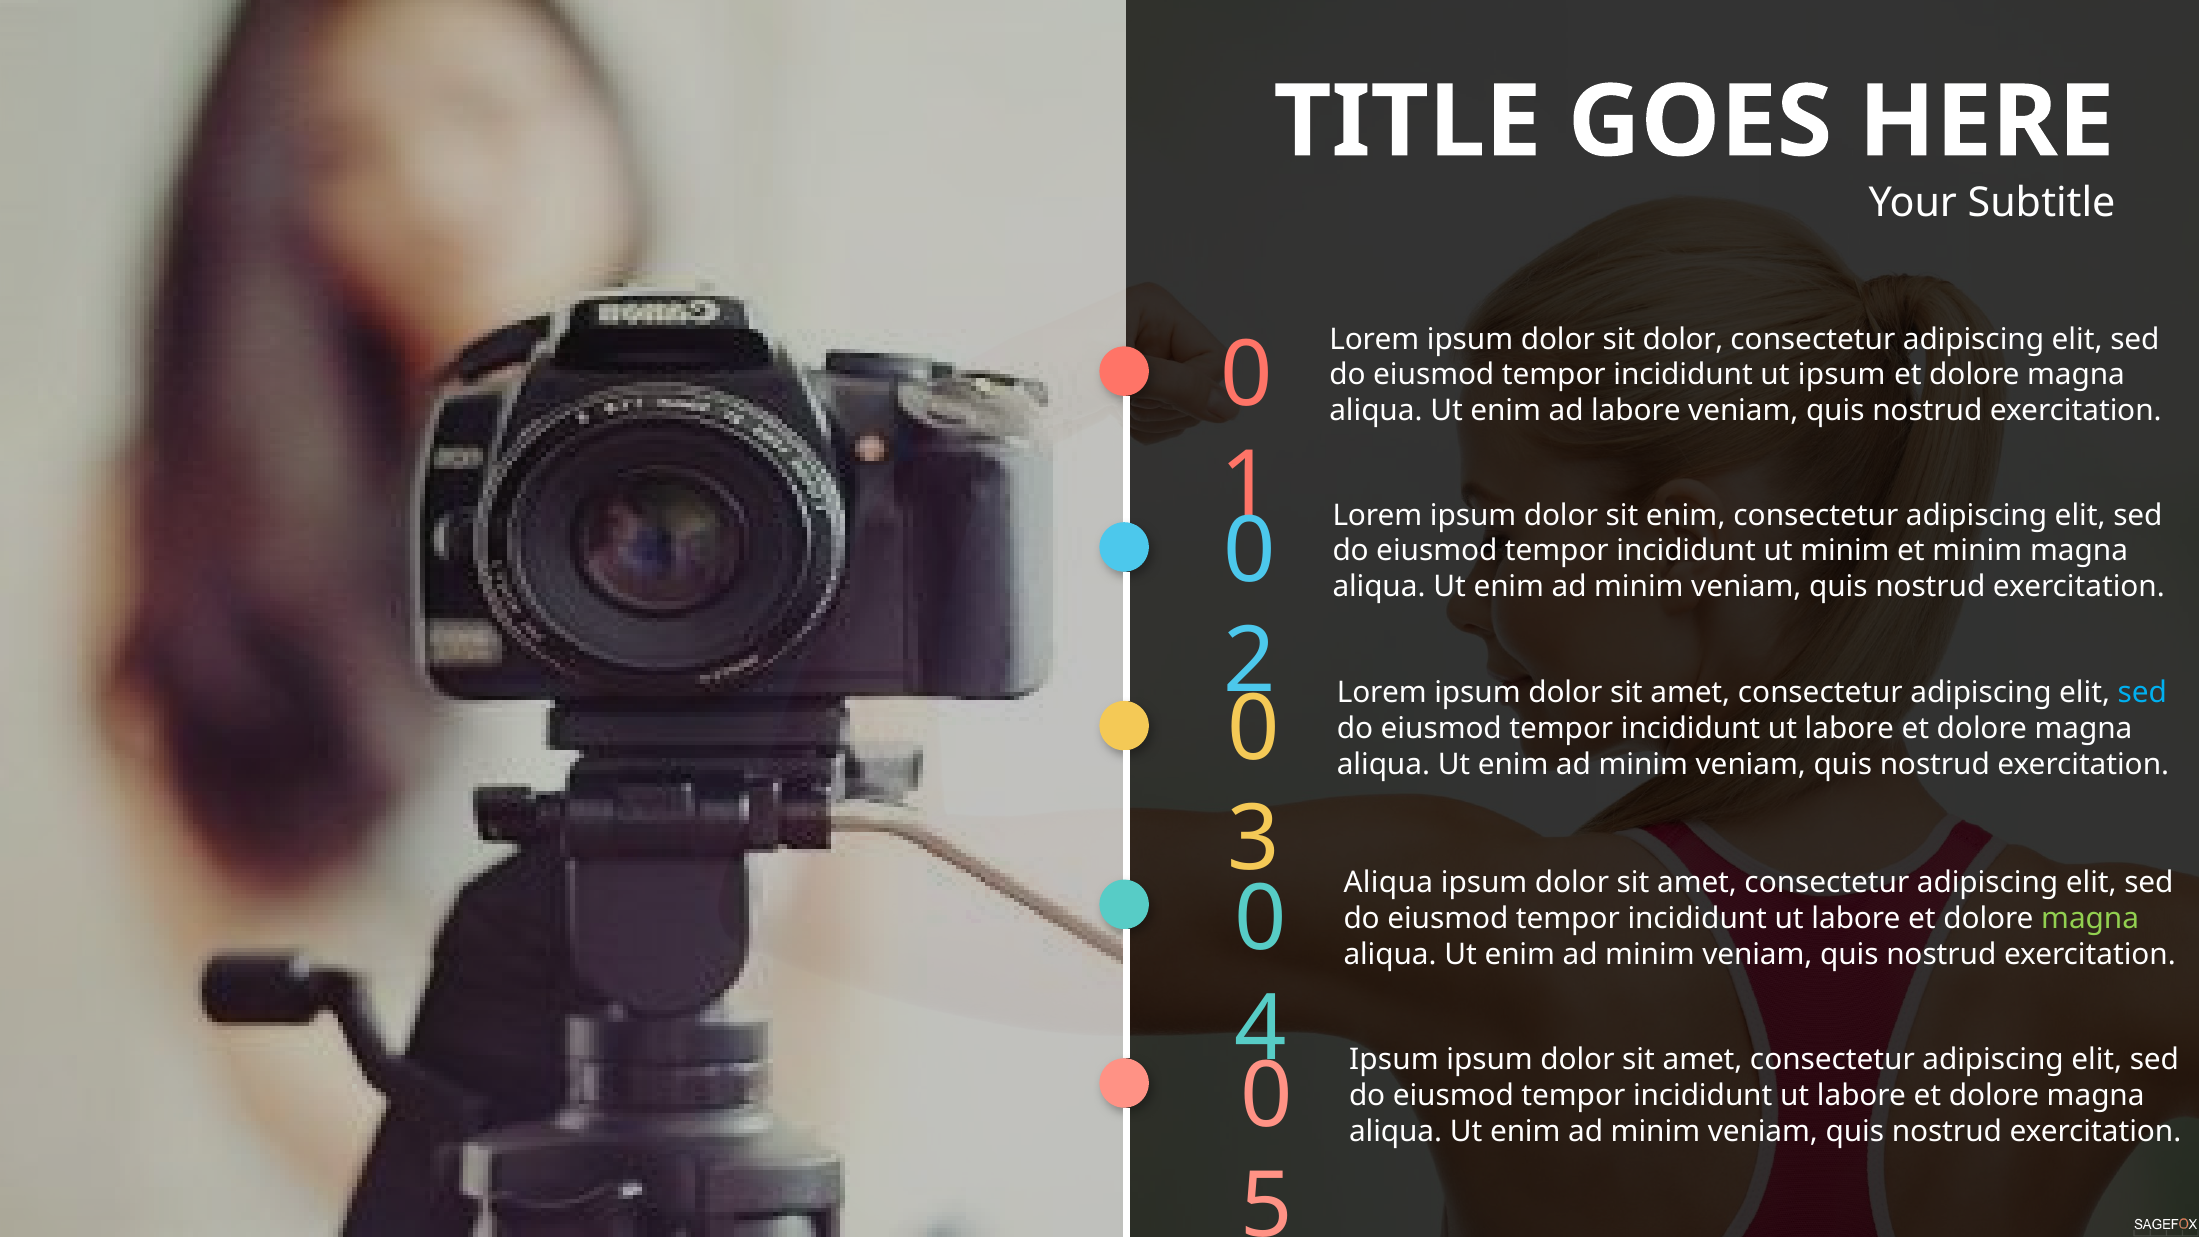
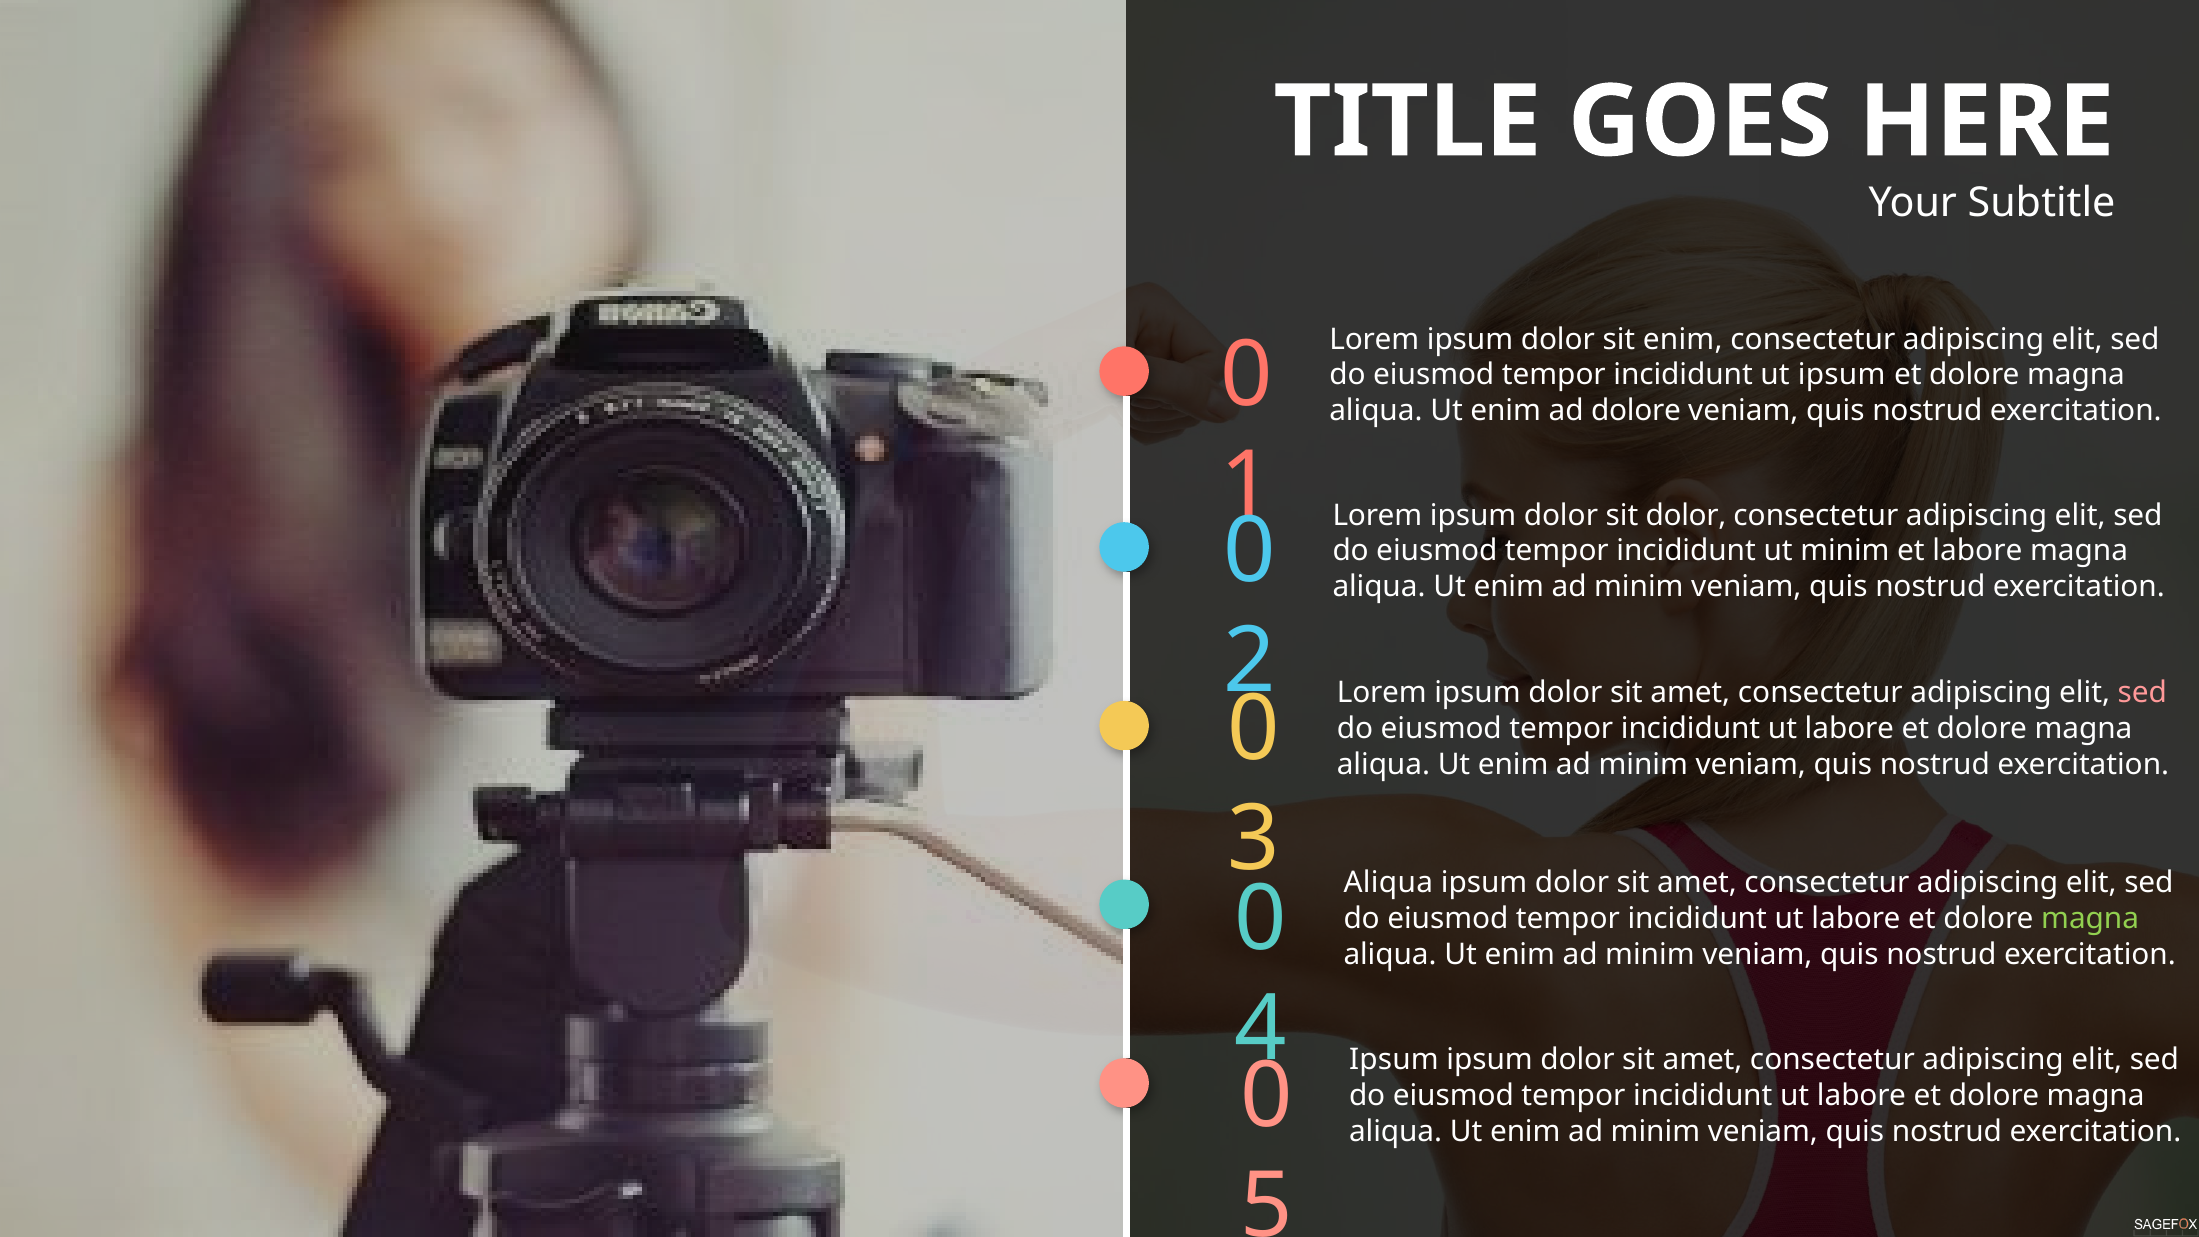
sit dolor: dolor -> enim
ad labore: labore -> dolore
sit enim: enim -> dolor
et minim: minim -> labore
sed at (2142, 693) colour: light blue -> pink
